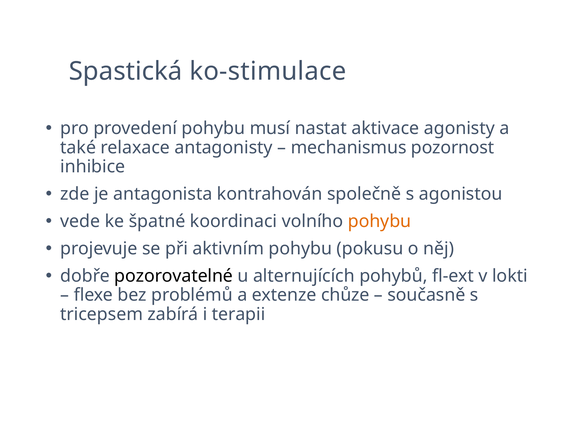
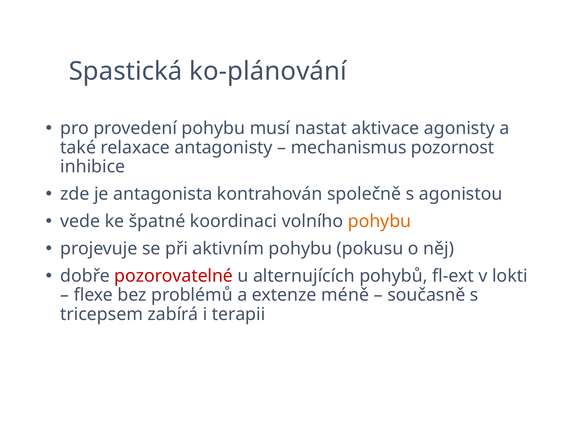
ko-stimulace: ko-stimulace -> ko-plánování
pozorovatelné colour: black -> red
chůze: chůze -> méně
